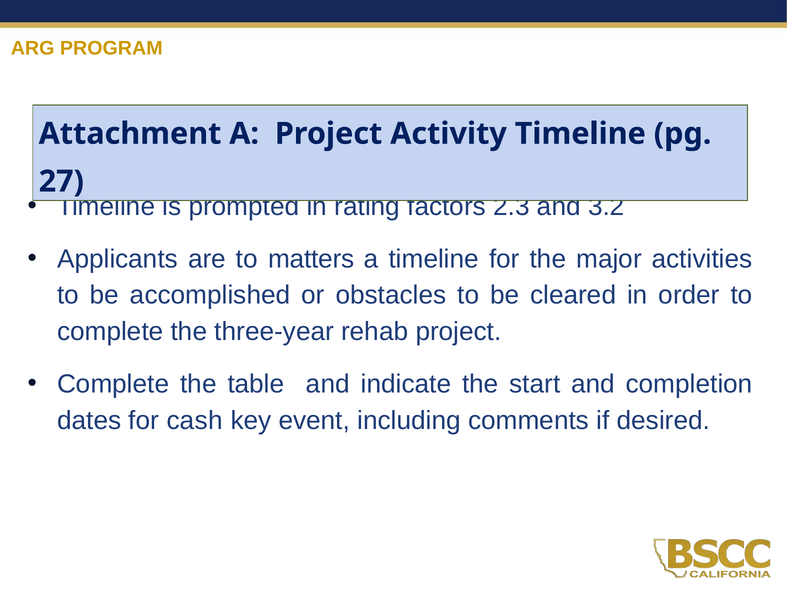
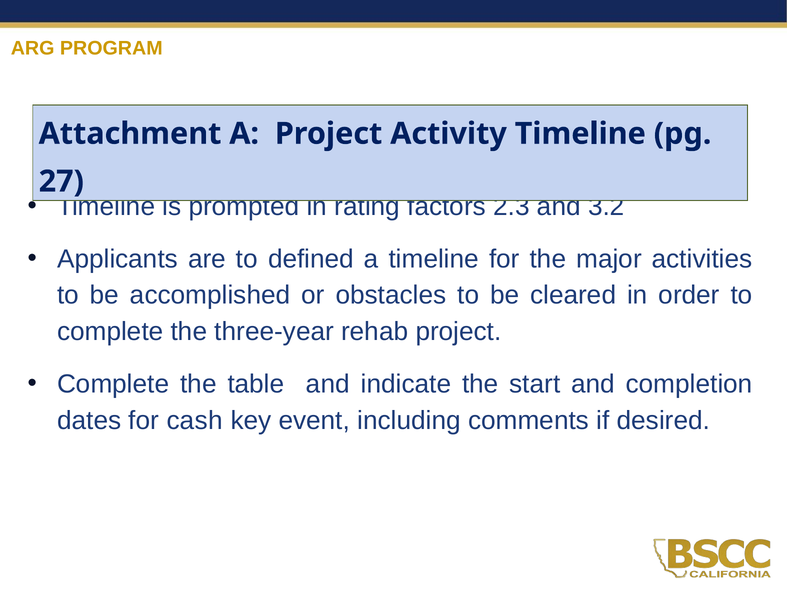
matters: matters -> defined
